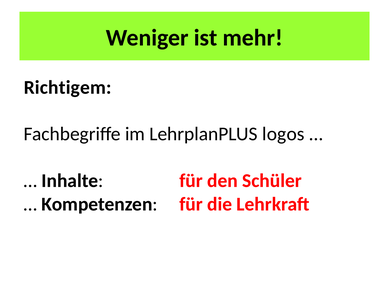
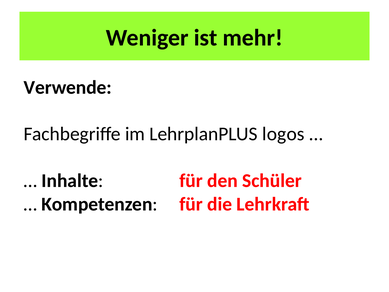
Richtigem: Richtigem -> Verwende
